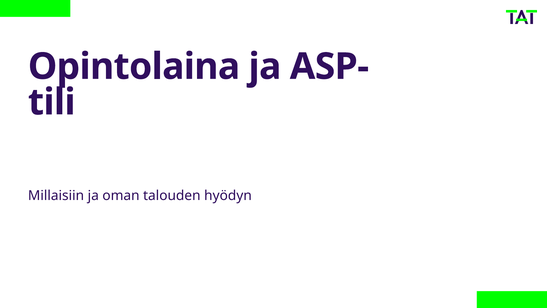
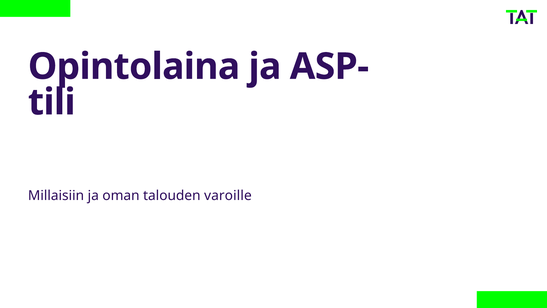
hyödyn: hyödyn -> varoille
